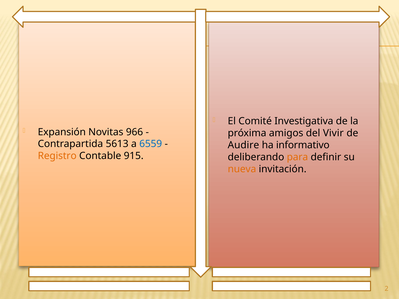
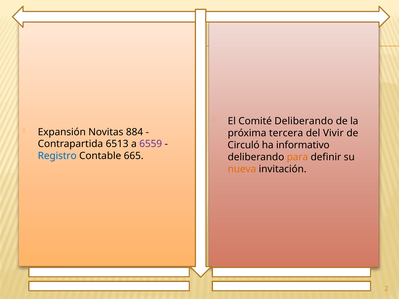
Comité Investigativa: Investigativa -> Deliberando
966: 966 -> 884
amigos: amigos -> tercera
5613: 5613 -> 6513
6559 colour: blue -> purple
Audire: Audire -> Circuló
Registro colour: orange -> blue
915: 915 -> 665
